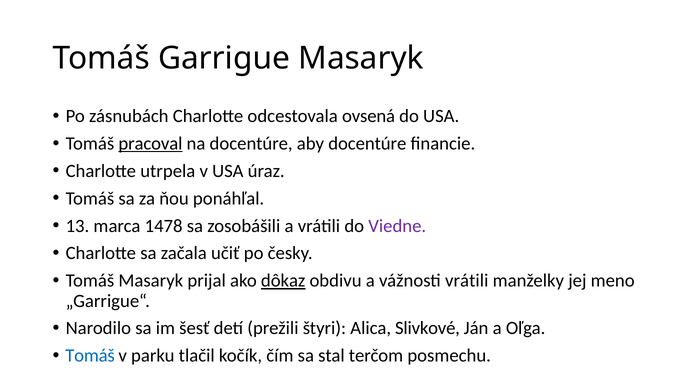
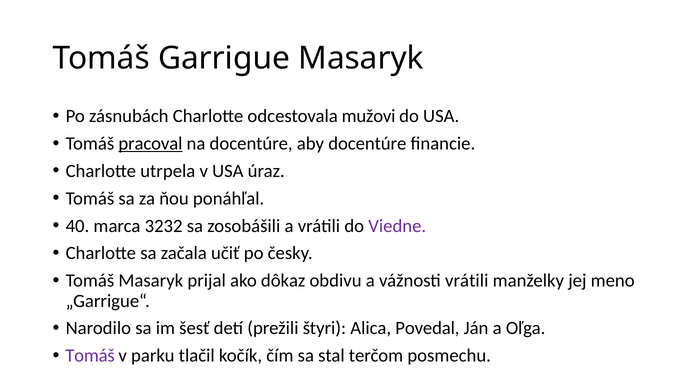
ovsená: ovsená -> mužovi
13: 13 -> 40
1478: 1478 -> 3232
dôkaz underline: present -> none
Slivkové: Slivkové -> Povedal
Tomáš at (90, 355) colour: blue -> purple
